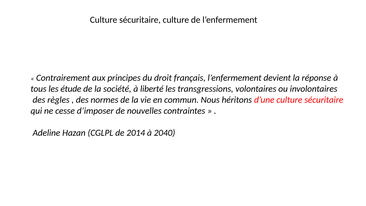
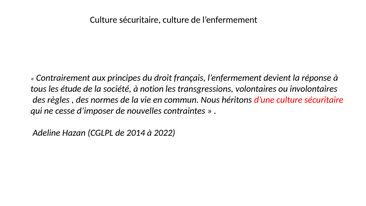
liberté: liberté -> notion
2040: 2040 -> 2022
